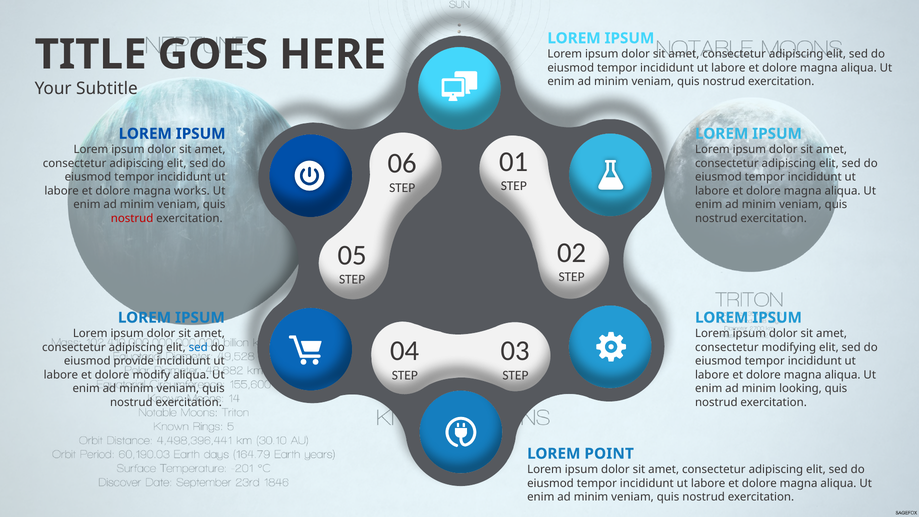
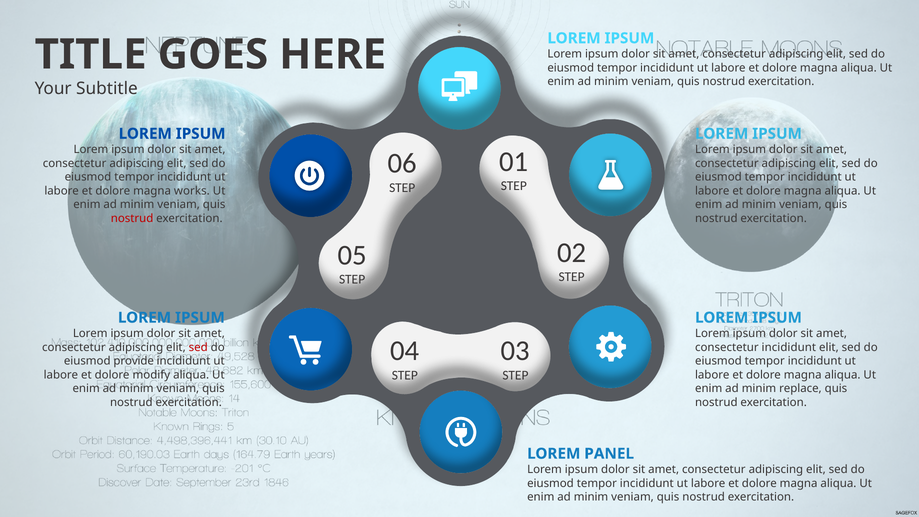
sed at (198, 347) colour: blue -> red
consectetur modifying: modifying -> incididunt
looking: looking -> replace
POINT: POINT -> PANEL
